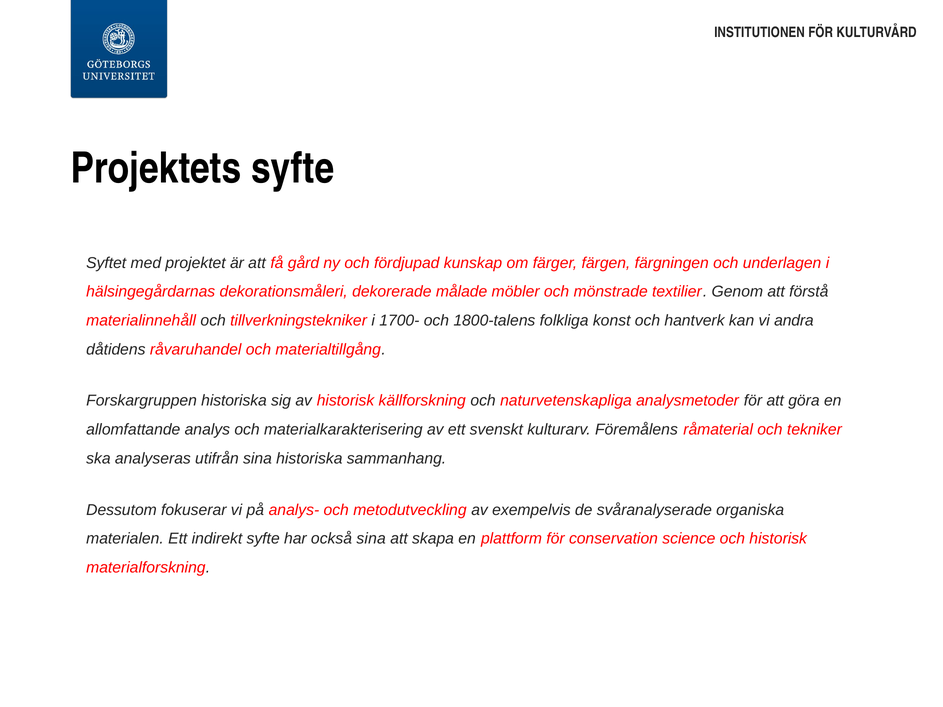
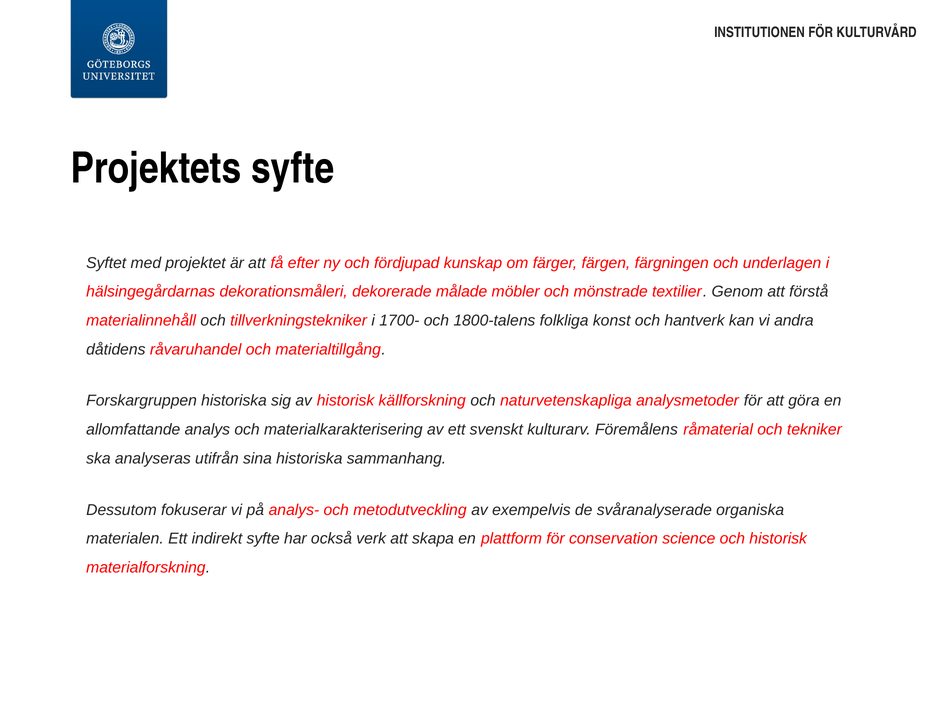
gård: gård -> efter
också sina: sina -> verk
